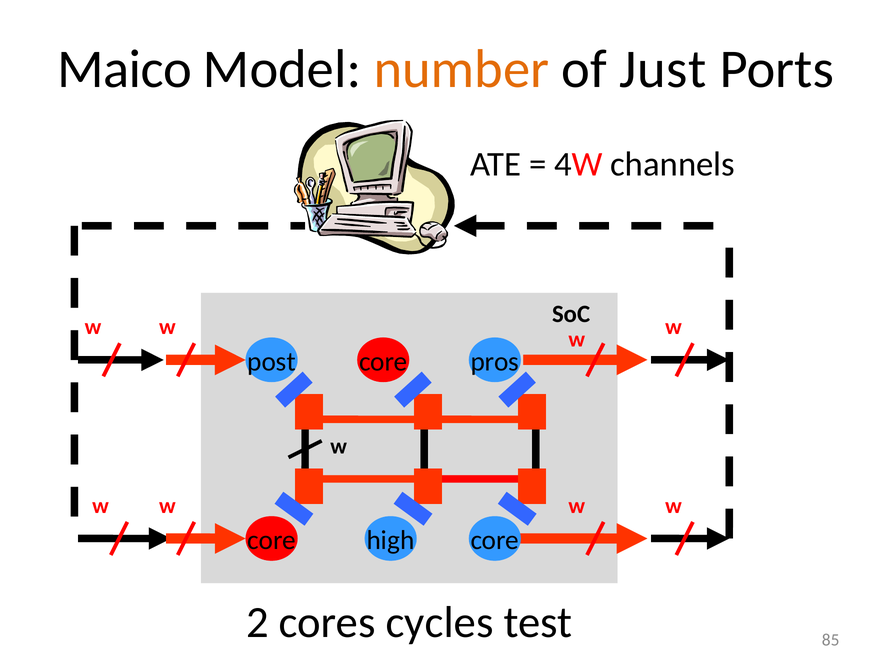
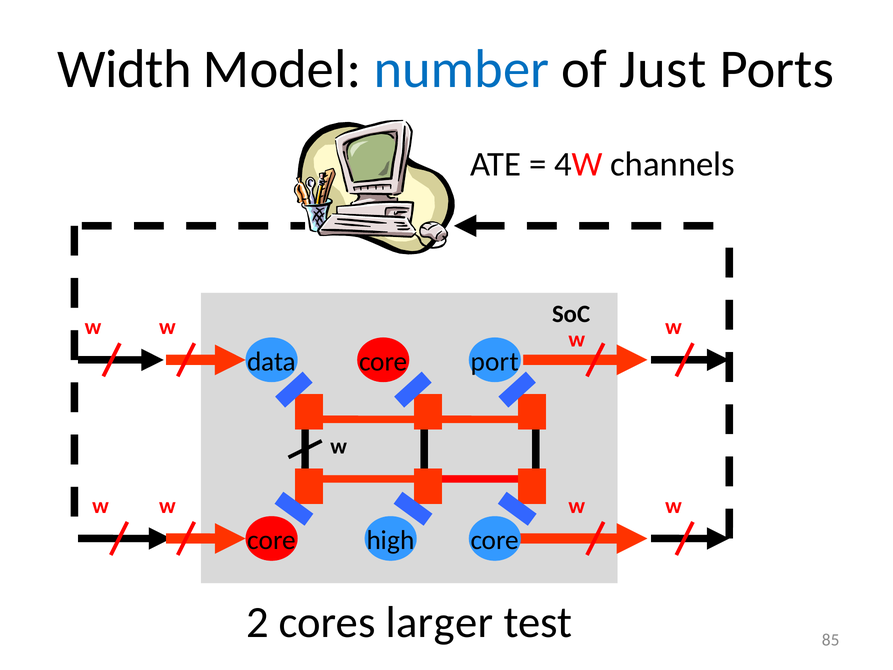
Maico: Maico -> Width
number colour: orange -> blue
post: post -> data
pros: pros -> port
cycles: cycles -> larger
